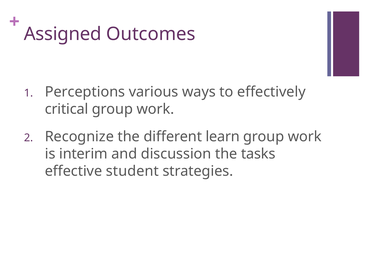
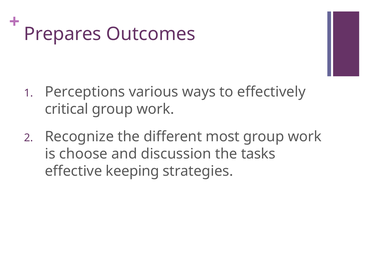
Assigned: Assigned -> Prepares
learn: learn -> most
interim: interim -> choose
student: student -> keeping
